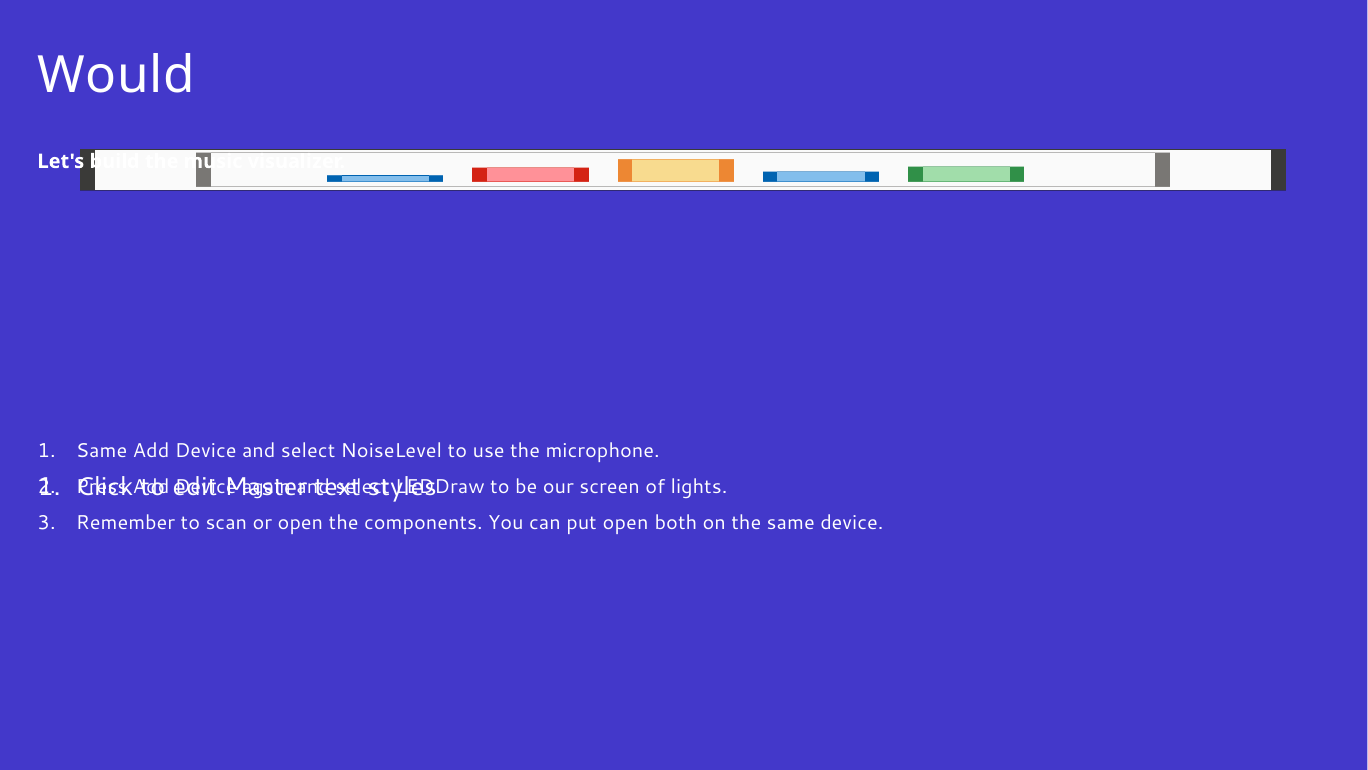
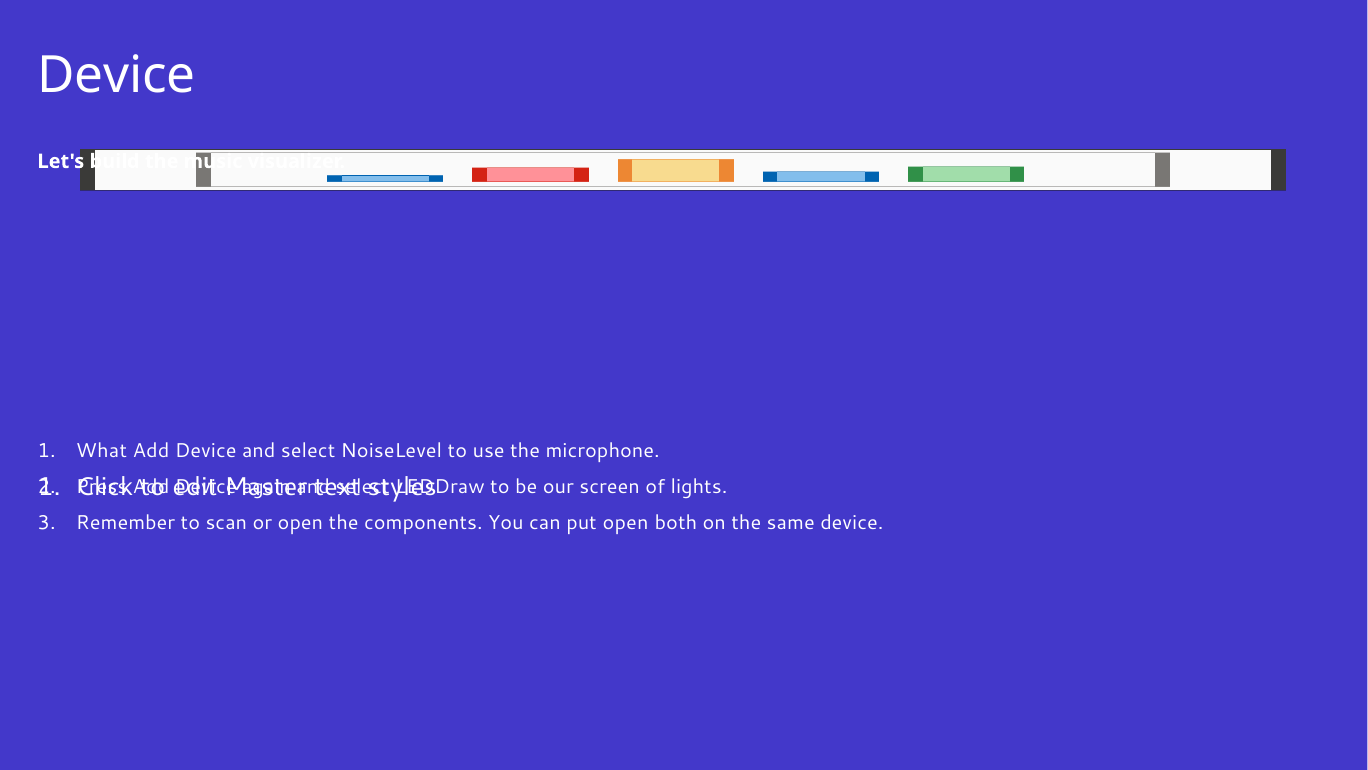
Would at (116, 76): Would -> Device
Same at (102, 451): Same -> What
